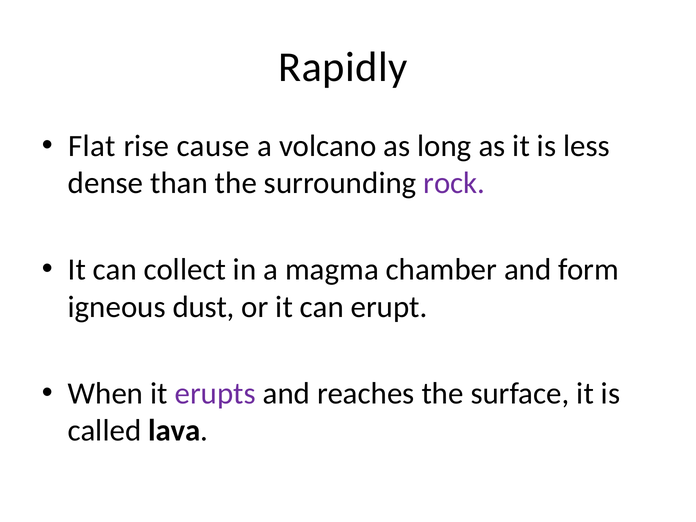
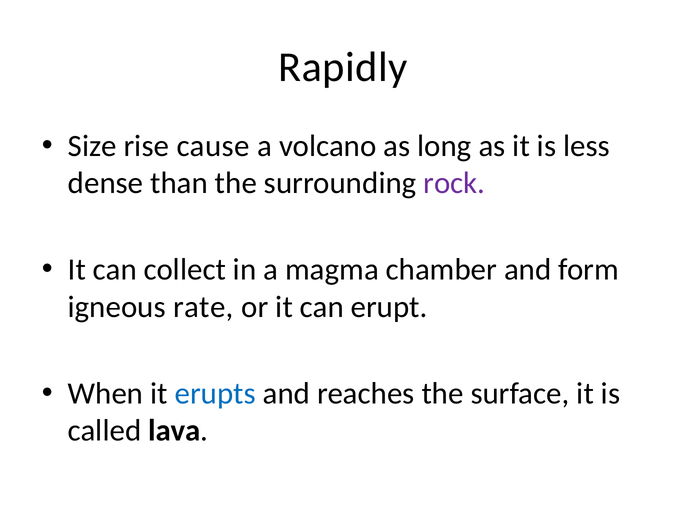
Flat: Flat -> Size
dust: dust -> rate
erupts colour: purple -> blue
